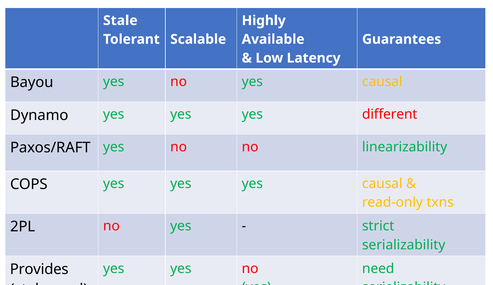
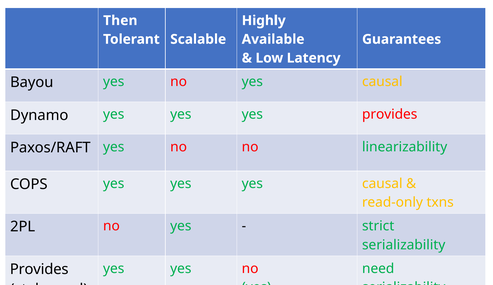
Stale at (120, 20): Stale -> Then
yes different: different -> provides
